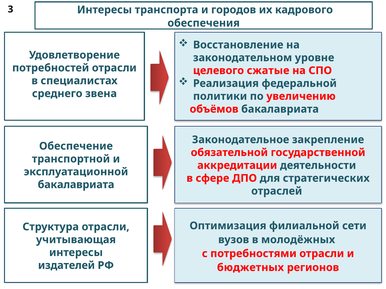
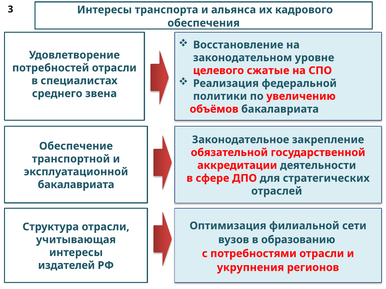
городов: городов -> альянса
молодёжных: молодёжных -> образованию
бюджетных: бюджетных -> укрупнения
